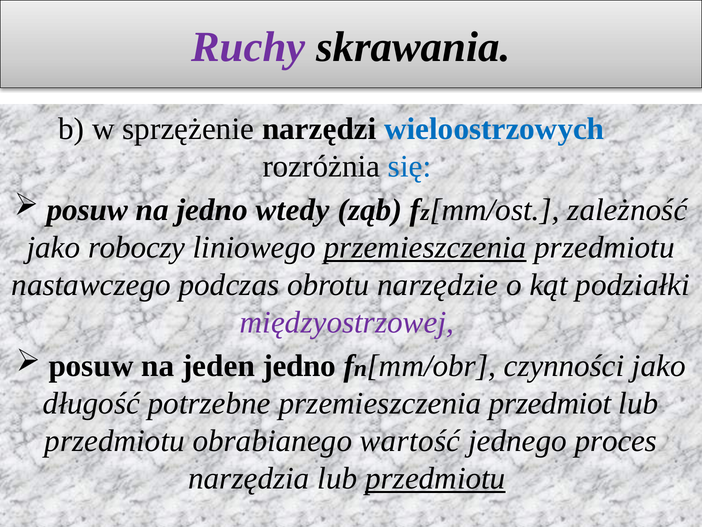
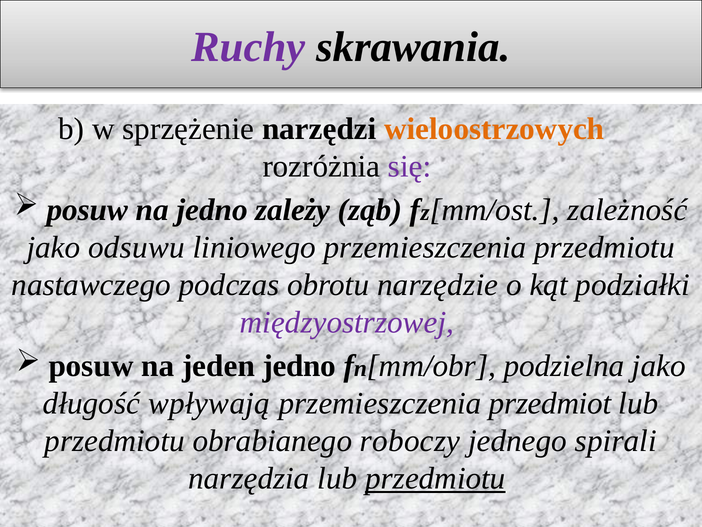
wieloostrzowych colour: blue -> orange
się colour: blue -> purple
wtedy: wtedy -> zależy
roboczy: roboczy -> odsuwu
przemieszczenia at (425, 247) underline: present -> none
czynności: czynności -> podzielna
potrzebne: potrzebne -> wpływają
wartość: wartość -> roboczy
proces: proces -> spirali
